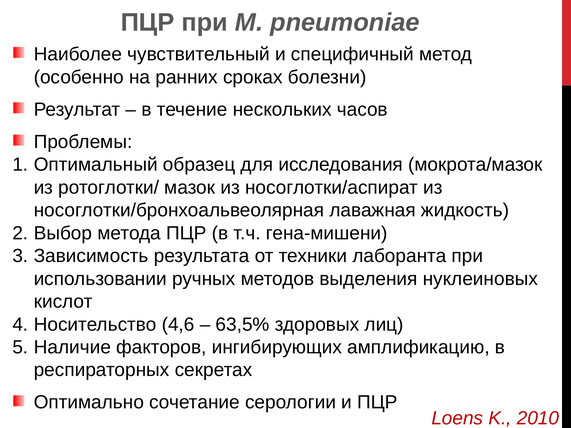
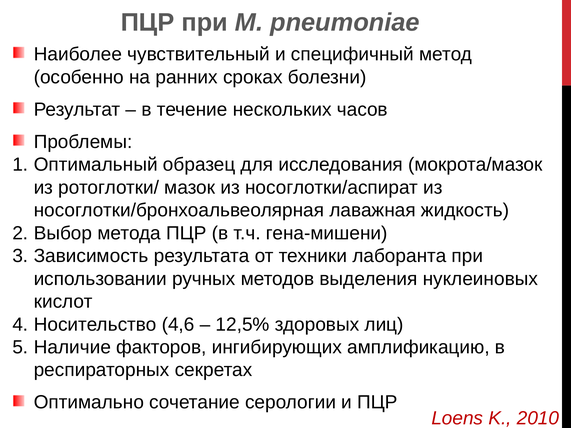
63,5%: 63,5% -> 12,5%
